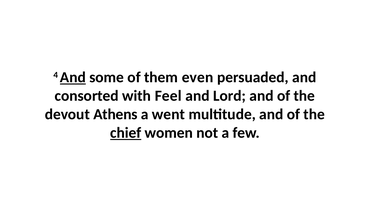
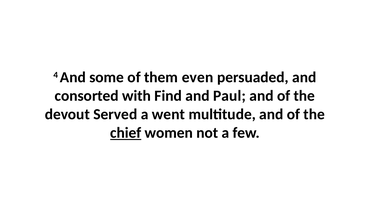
And at (73, 77) underline: present -> none
Feel: Feel -> Find
Lord: Lord -> Paul
Athens: Athens -> Served
